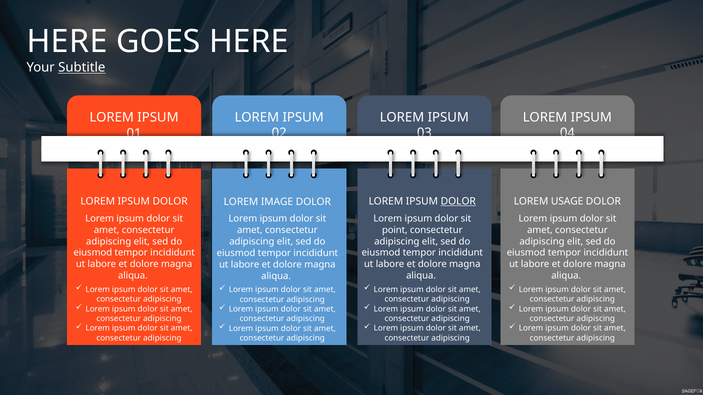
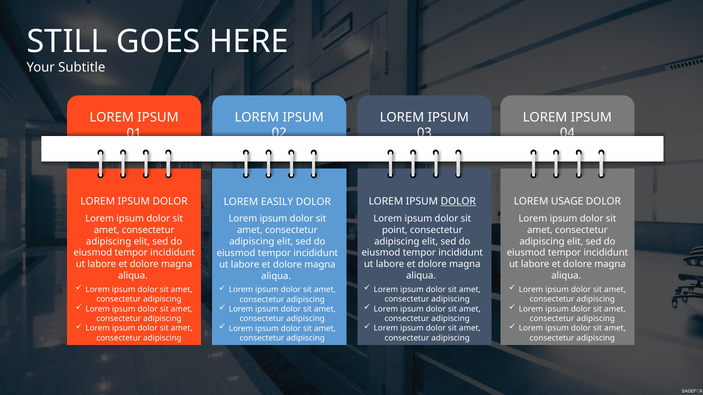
HERE at (67, 42): HERE -> STILL
Subtitle underline: present -> none
IMAGE: IMAGE -> EASILY
